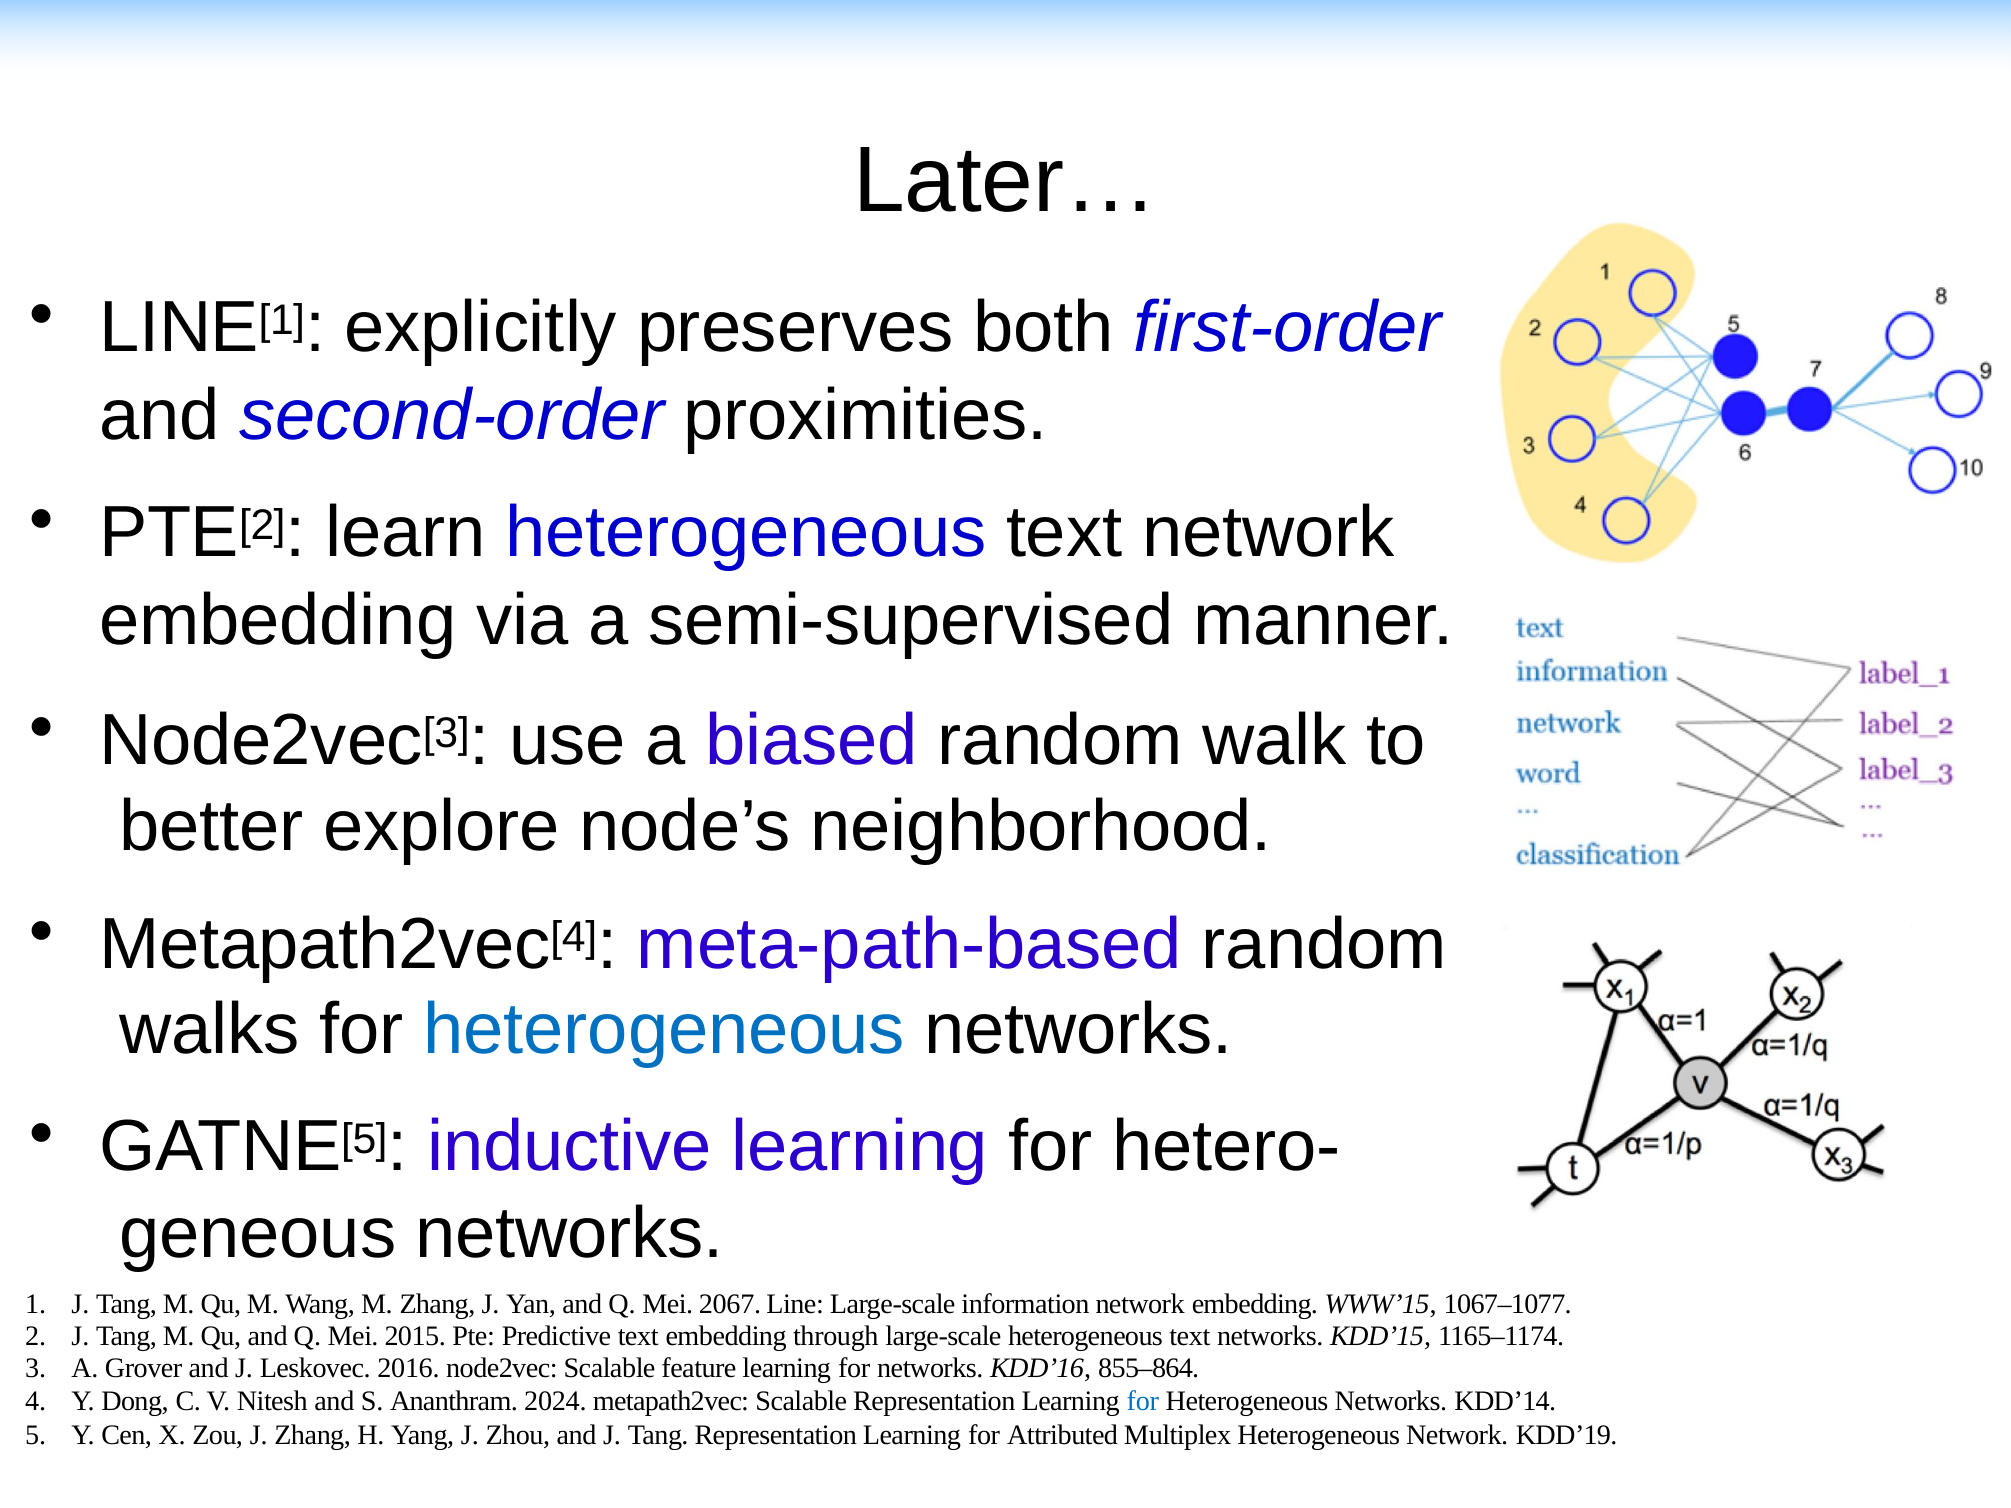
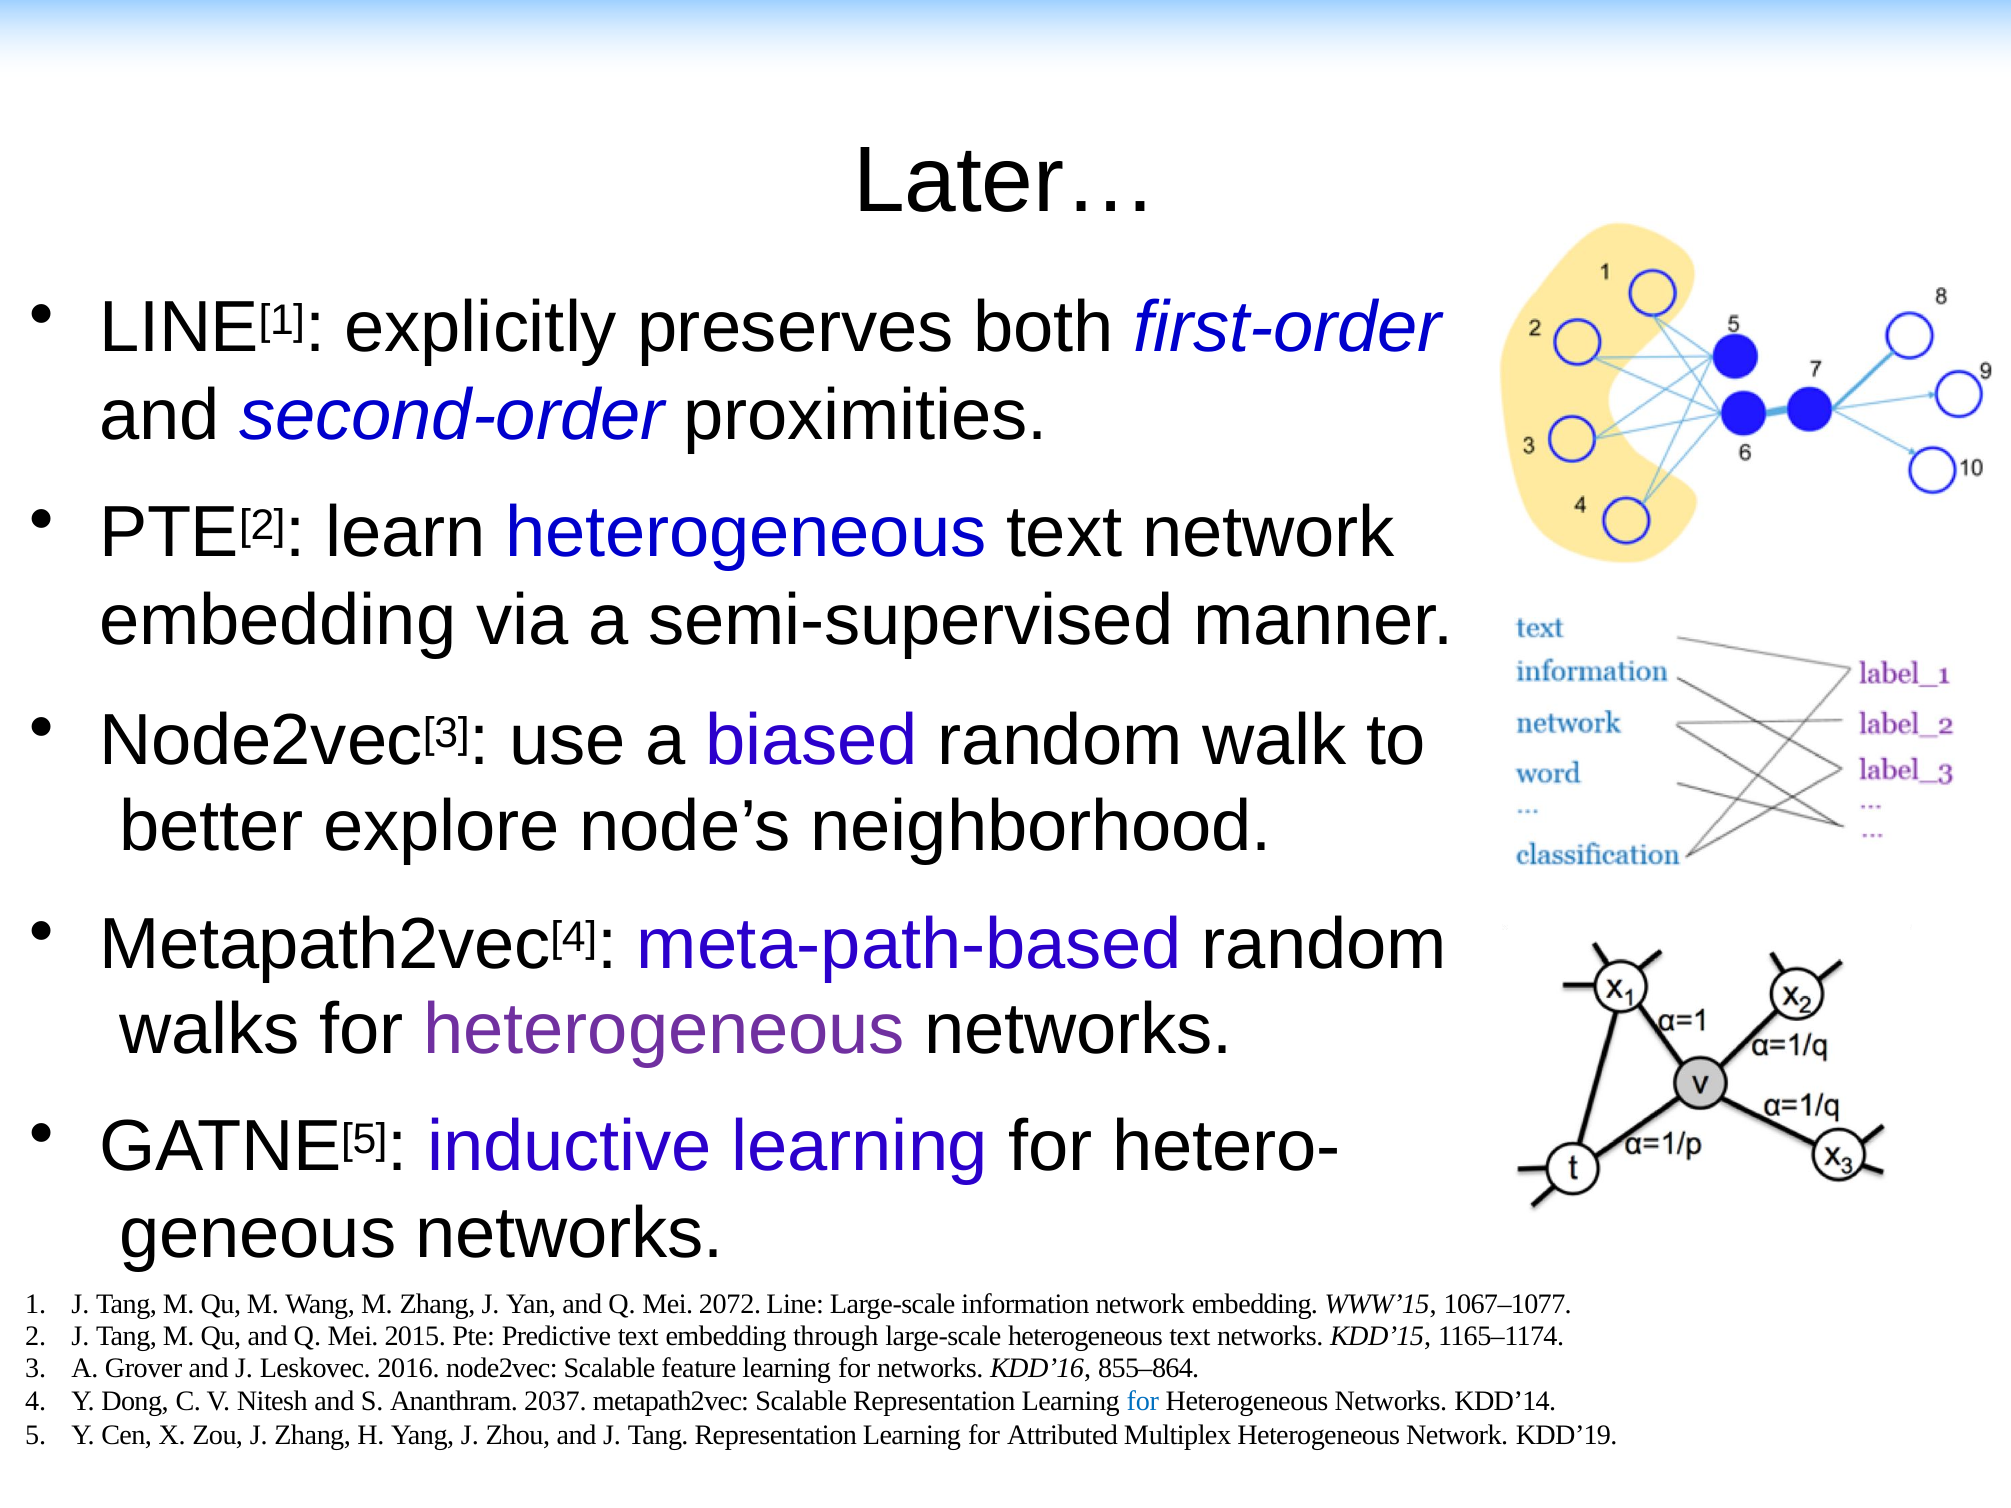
heterogeneous at (664, 1030) colour: blue -> purple
2067: 2067 -> 2072
2024: 2024 -> 2037
